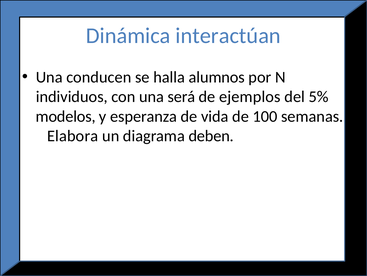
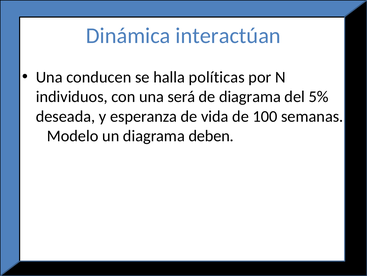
alumnos: alumnos -> políticas
de ejemplos: ejemplos -> diagrama
modelos: modelos -> deseada
Elabora: Elabora -> Modelo
